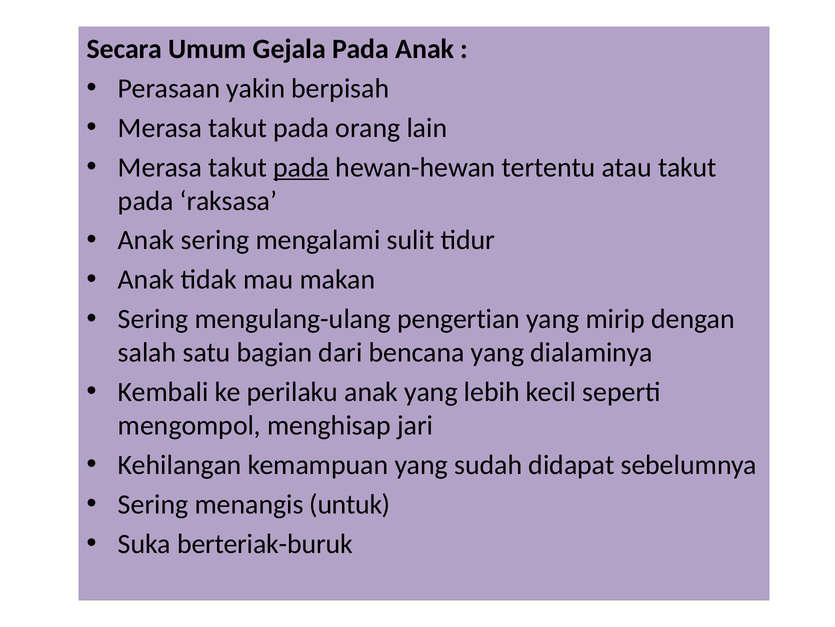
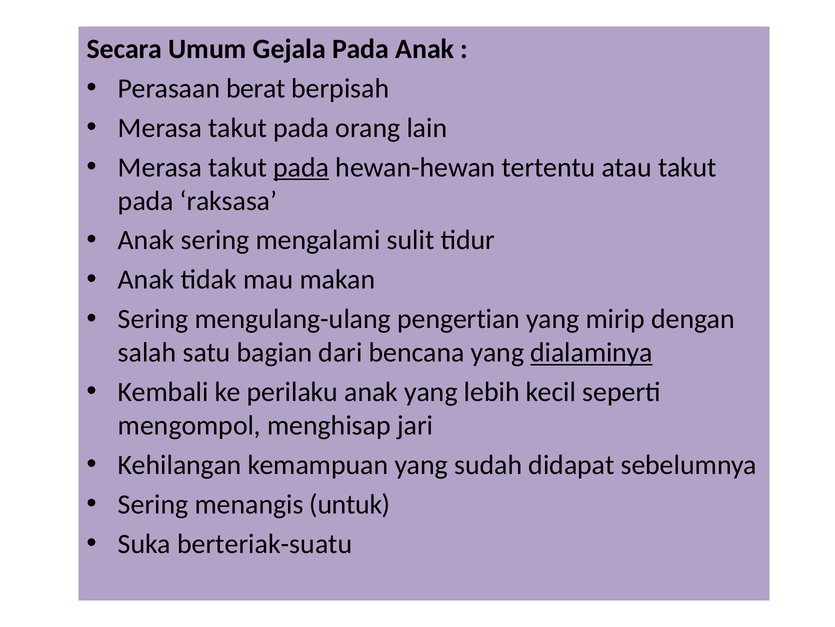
yakin: yakin -> berat
dialaminya underline: none -> present
berteriak-buruk: berteriak-buruk -> berteriak-suatu
